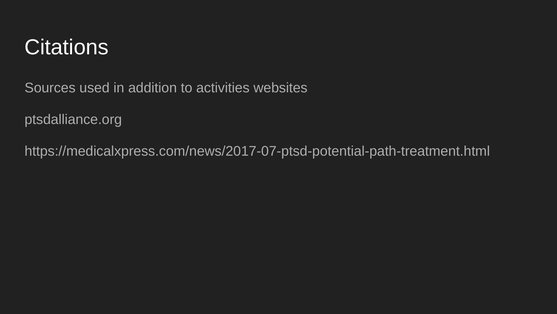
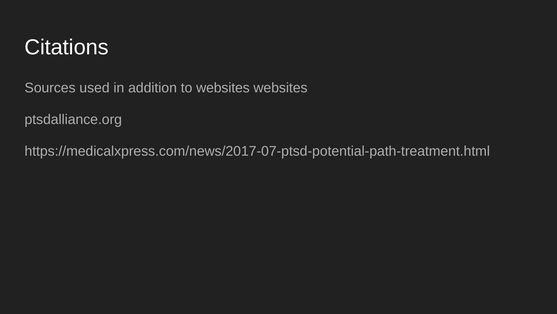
to activities: activities -> websites
